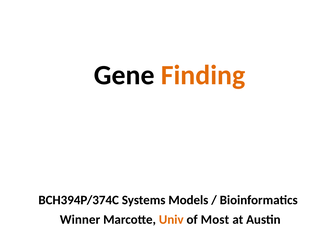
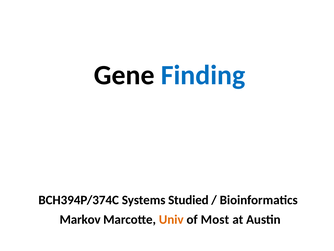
Finding colour: orange -> blue
Models: Models -> Studied
Winner: Winner -> Markov
